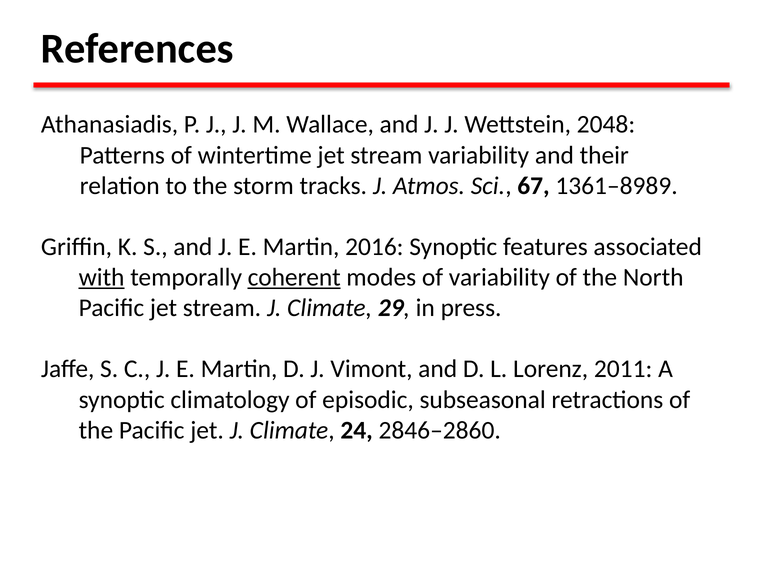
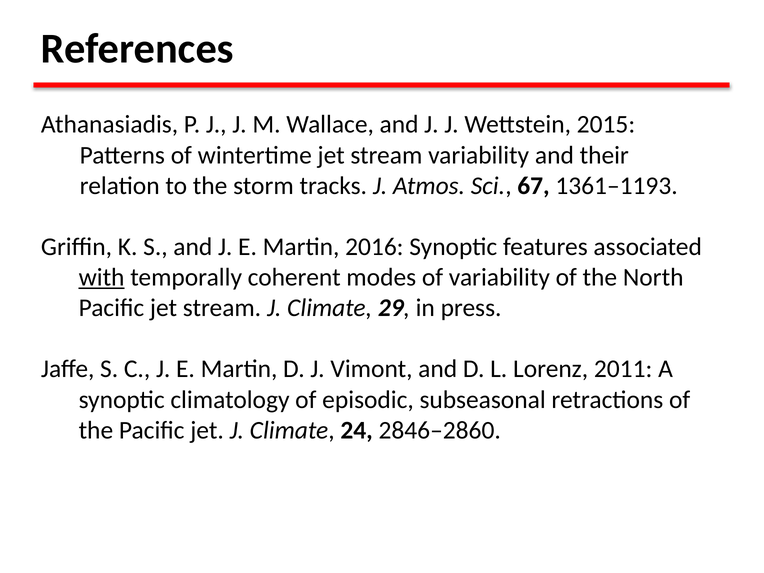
2048: 2048 -> 2015
1361–8989: 1361–8989 -> 1361–1193
coherent underline: present -> none
